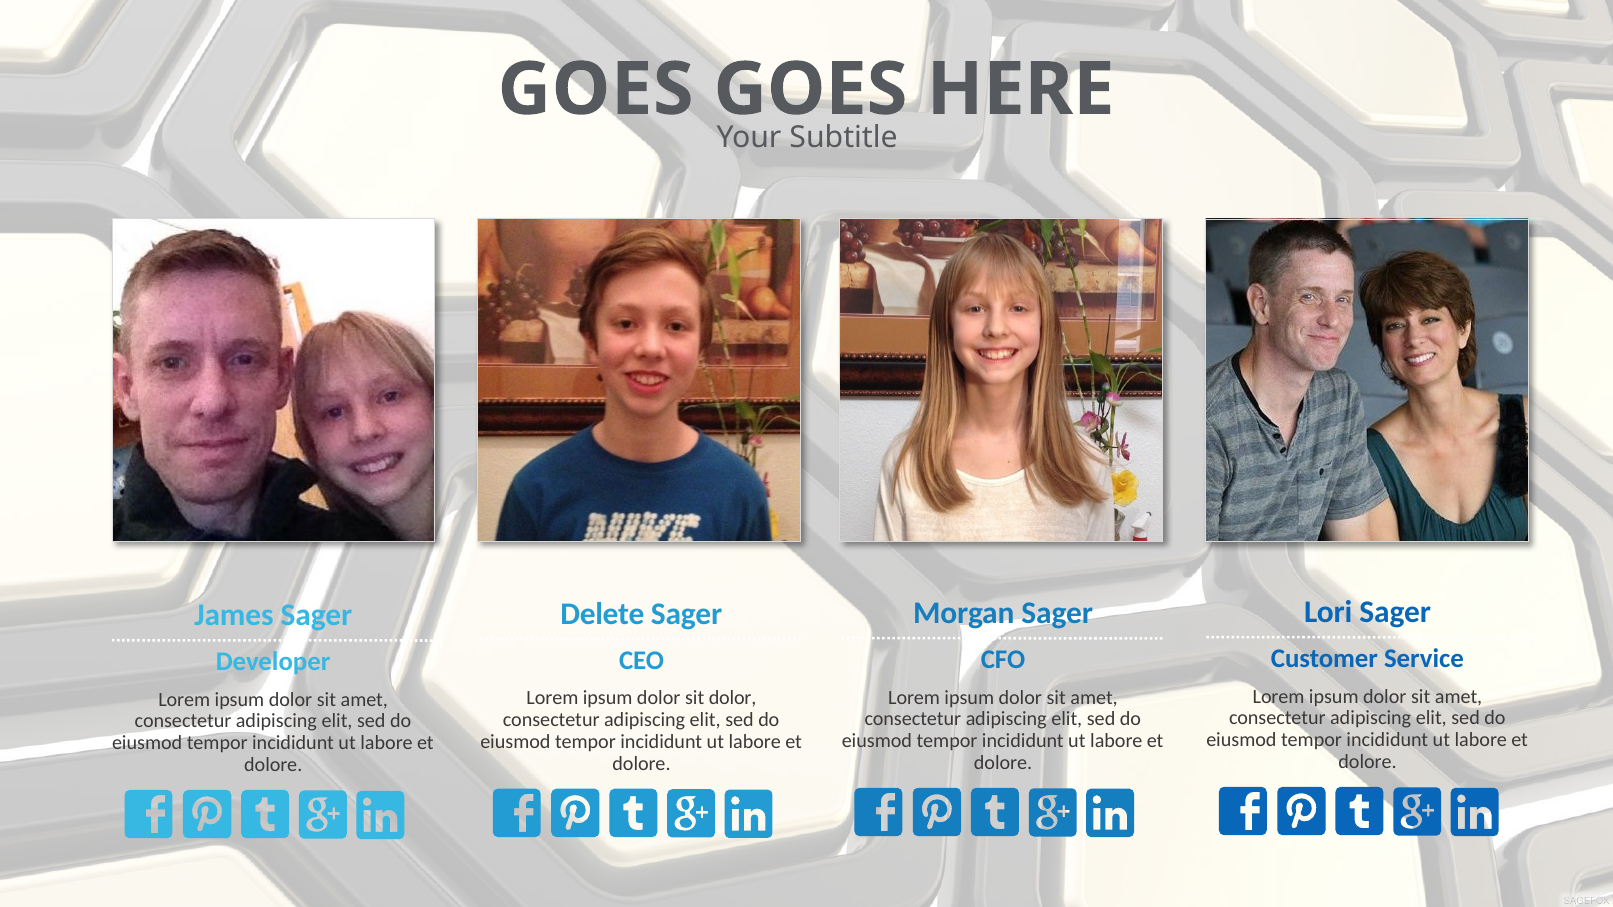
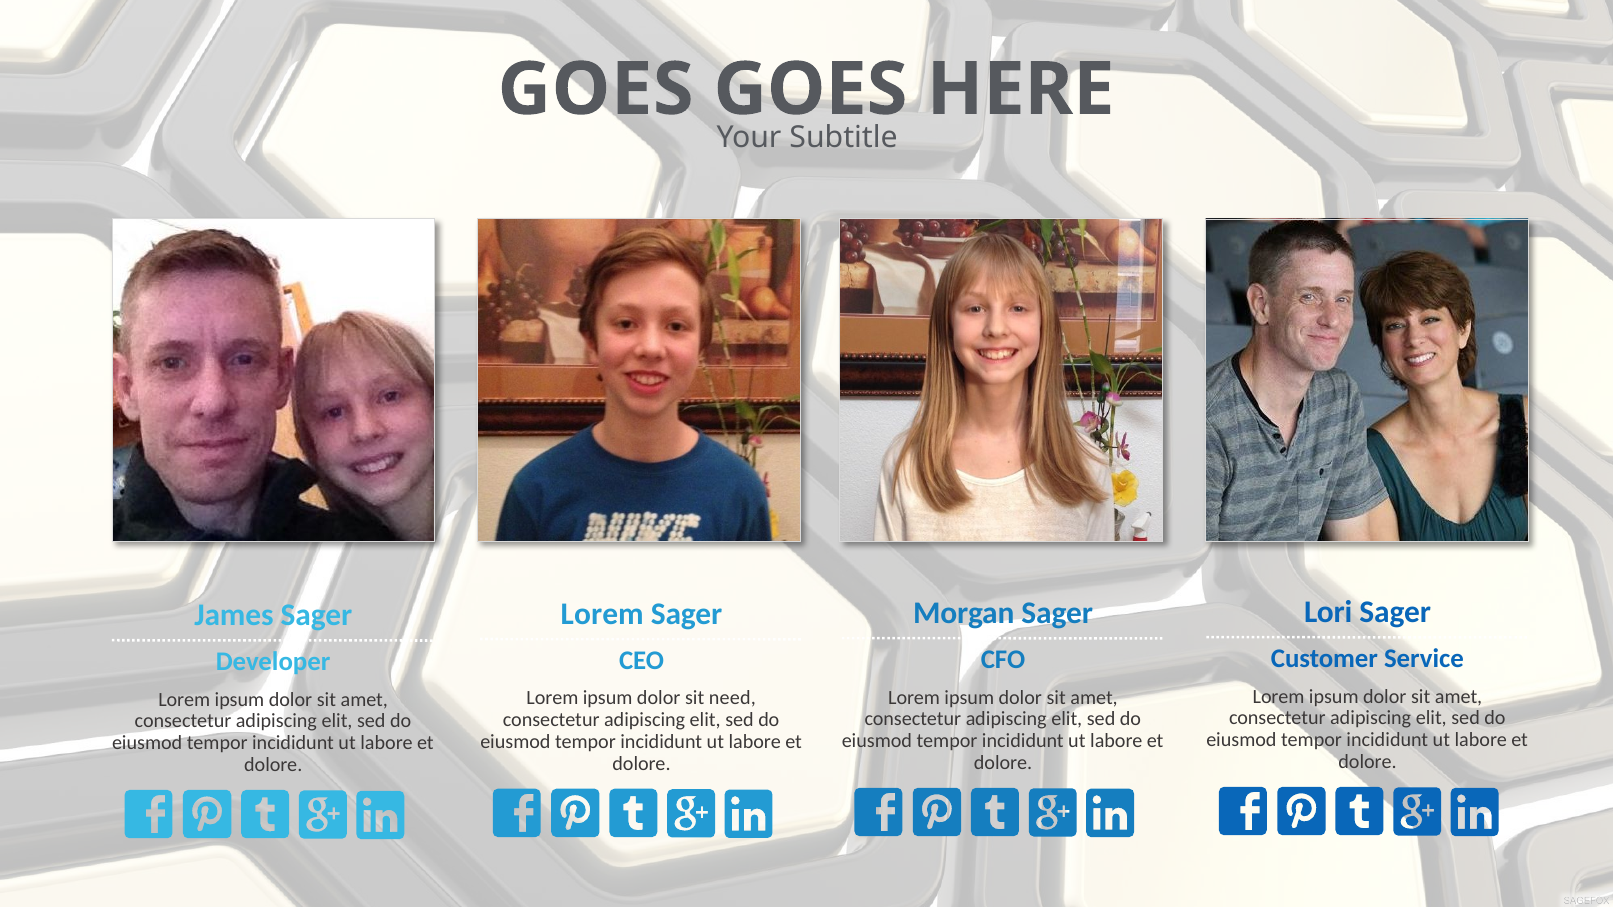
Delete at (602, 614): Delete -> Lorem
sit dolor: dolor -> need
